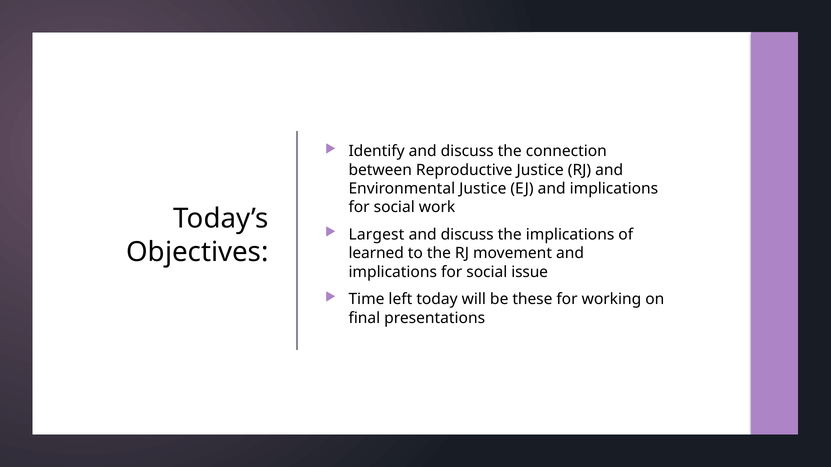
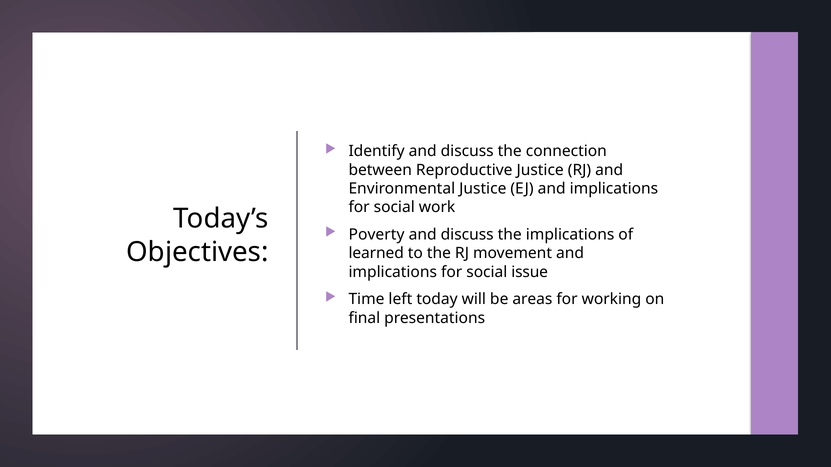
Largest: Largest -> Poverty
these: these -> areas
